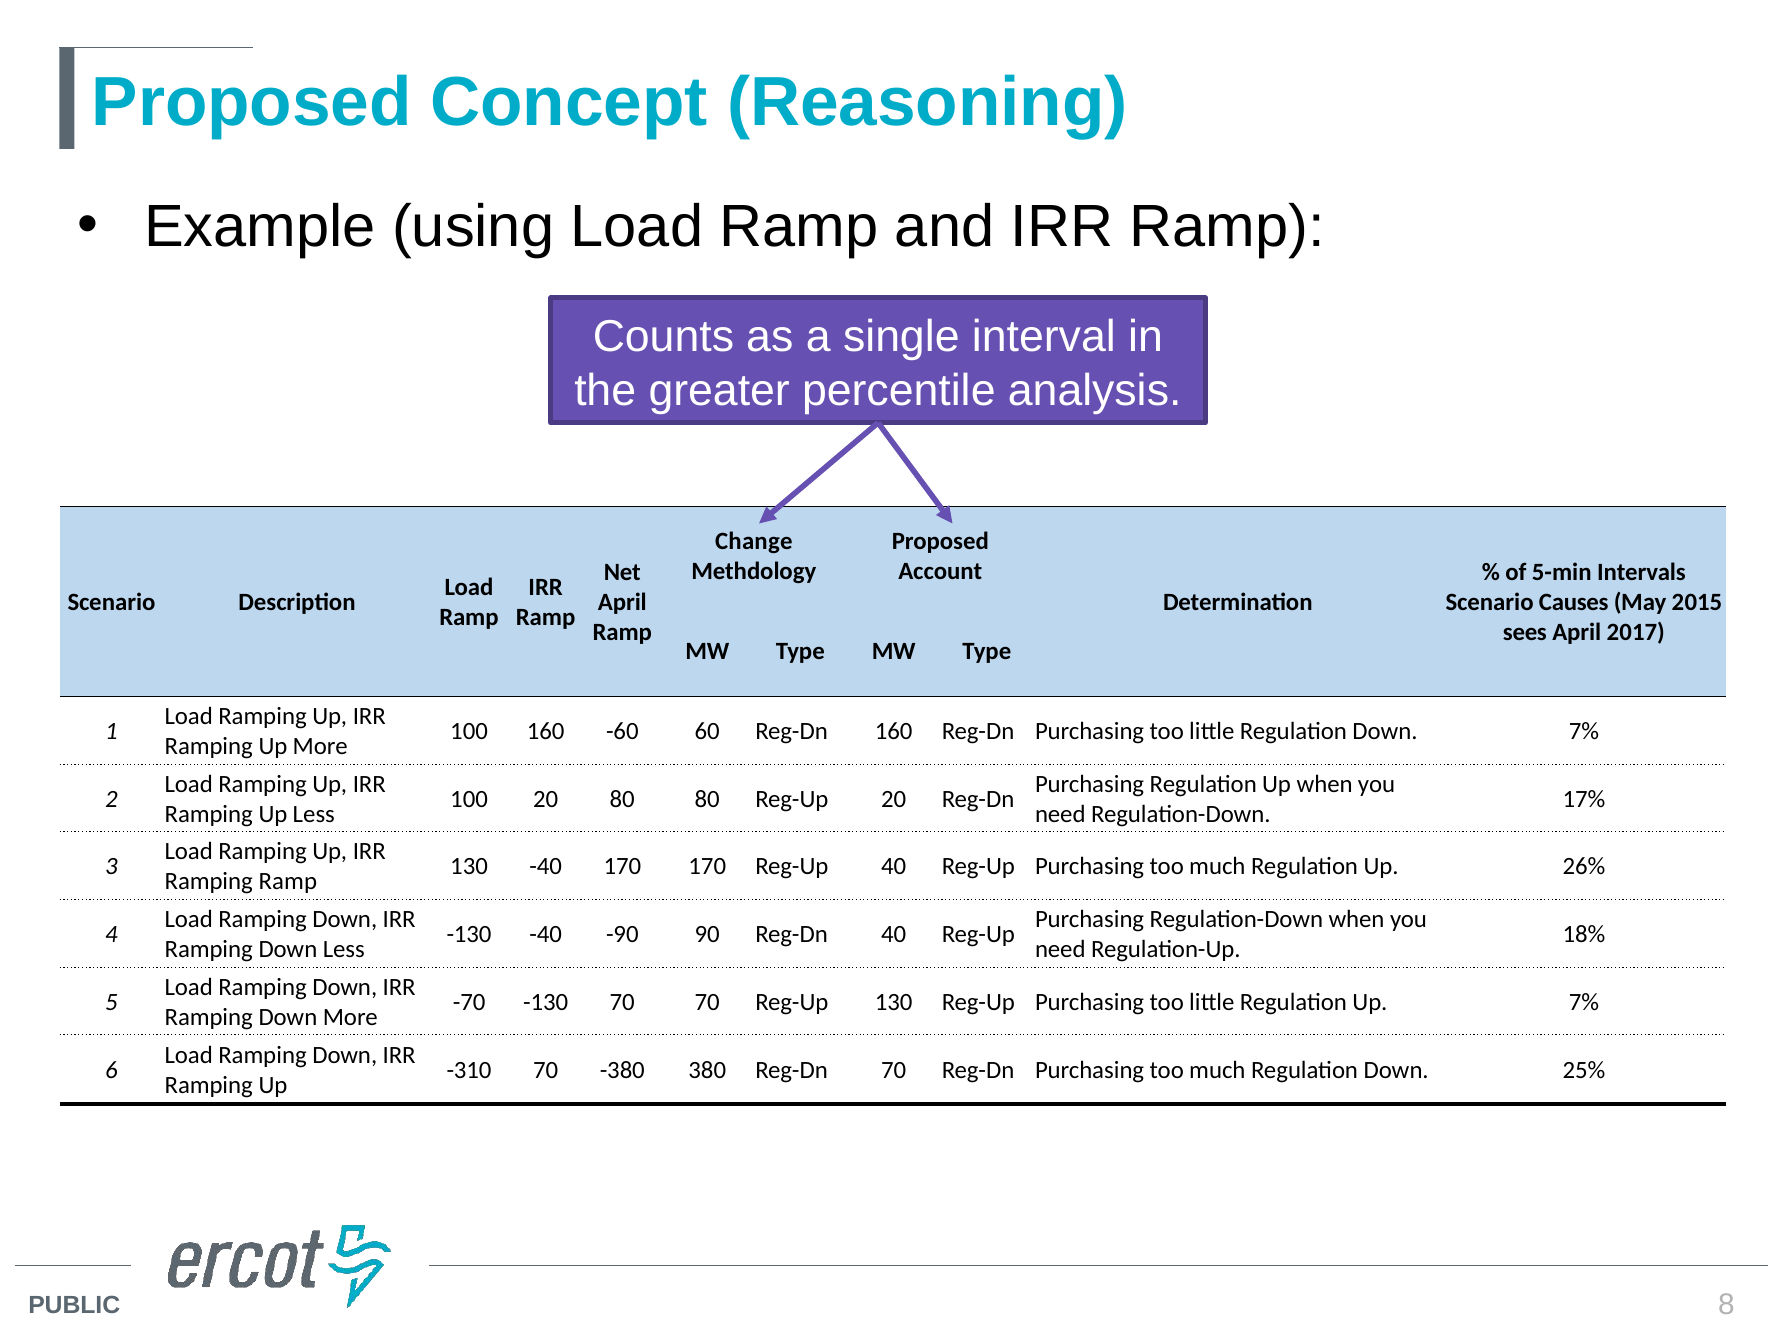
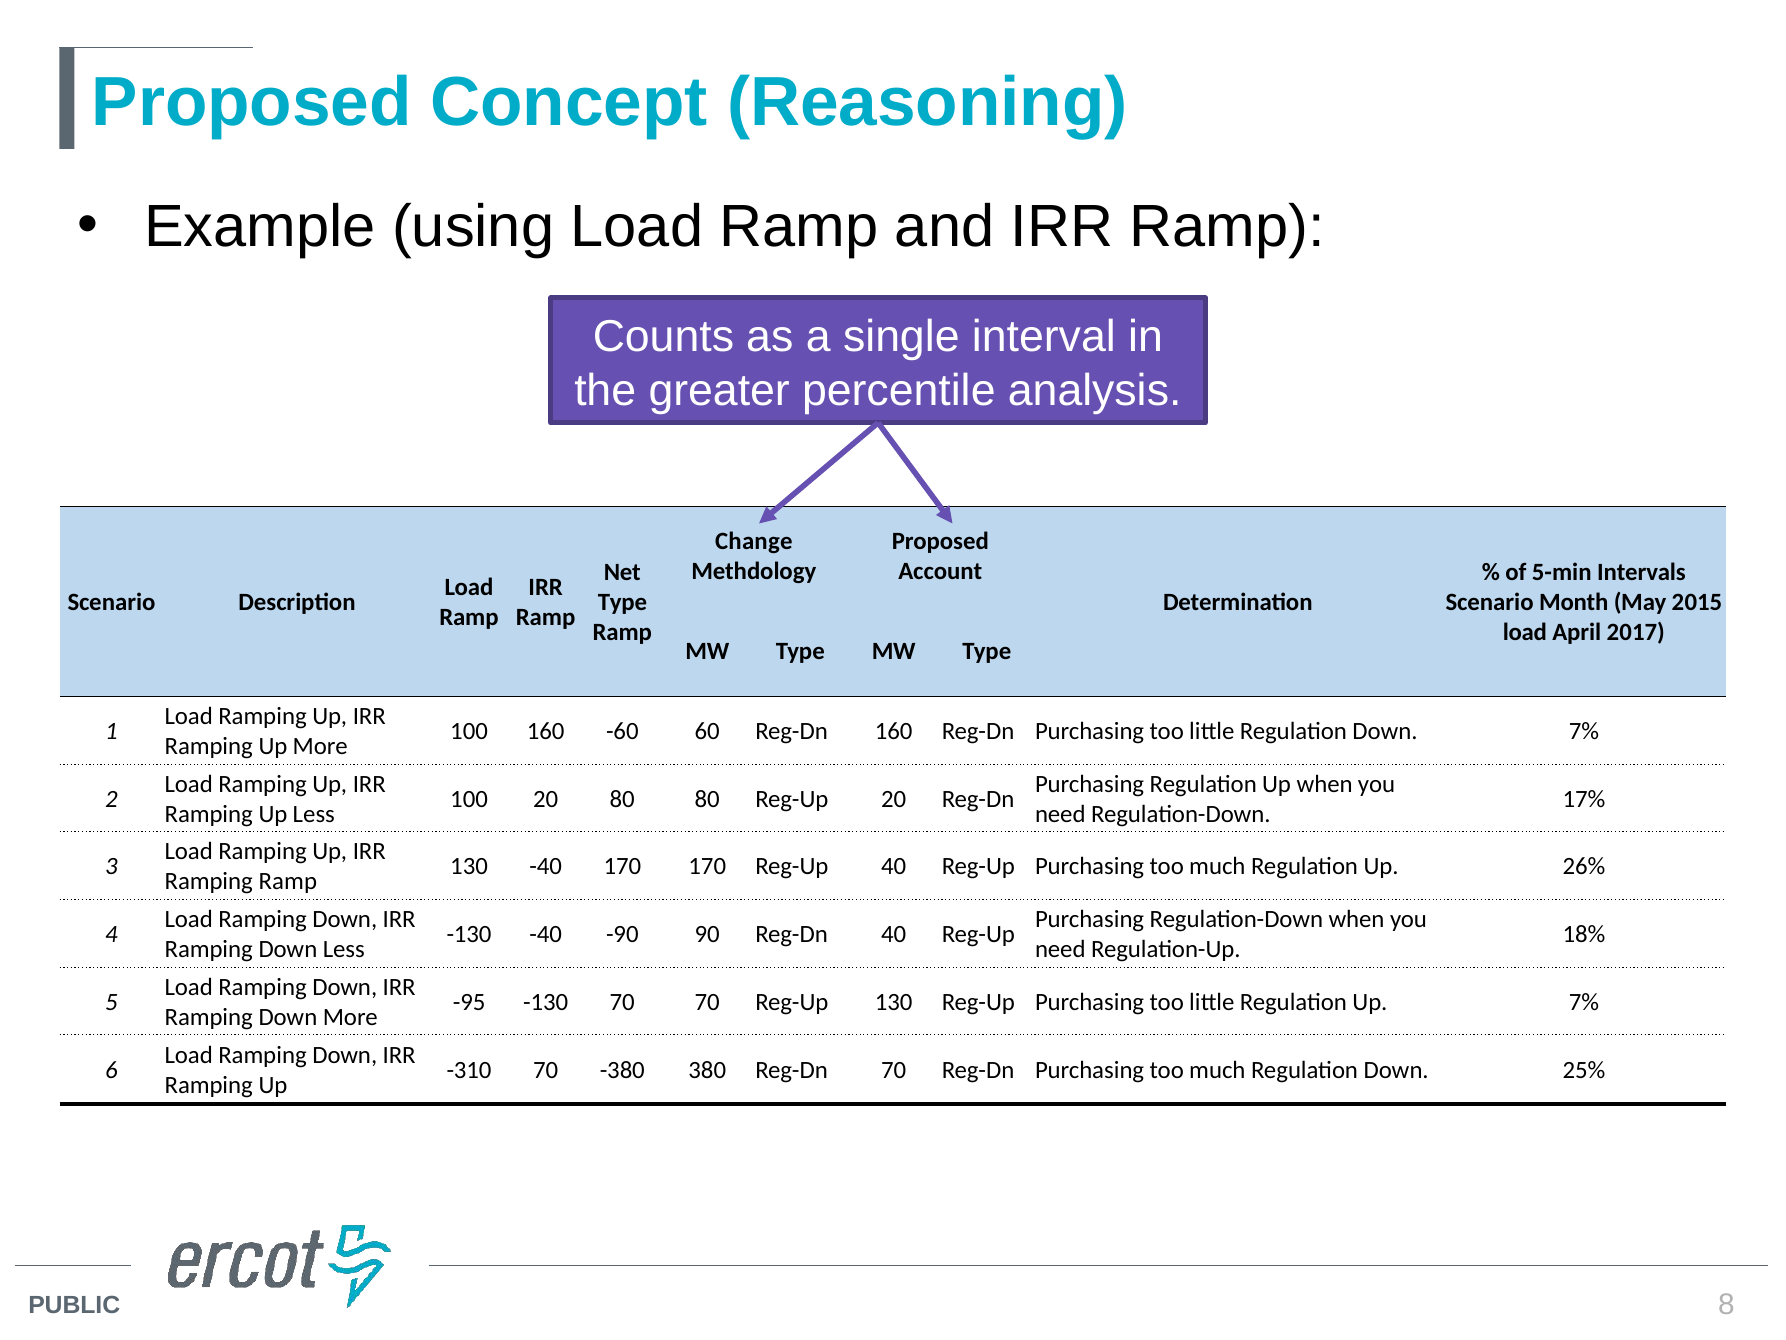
April at (622, 602): April -> Type
Causes: Causes -> Month
sees at (1525, 632): sees -> load
-70: -70 -> -95
